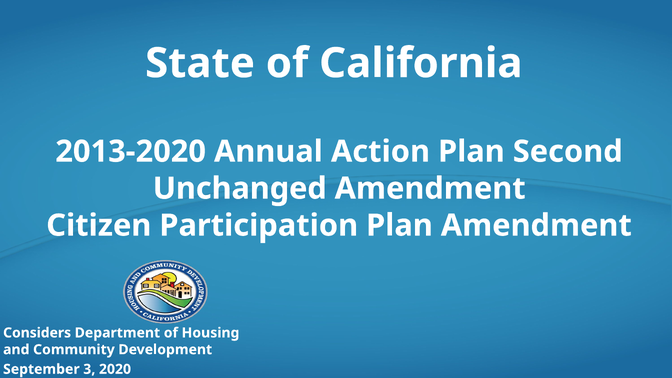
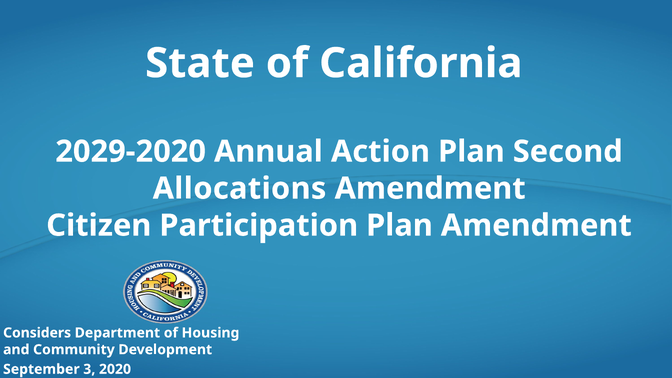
2013-2020: 2013-2020 -> 2029-2020
Unchanged: Unchanged -> Allocations
